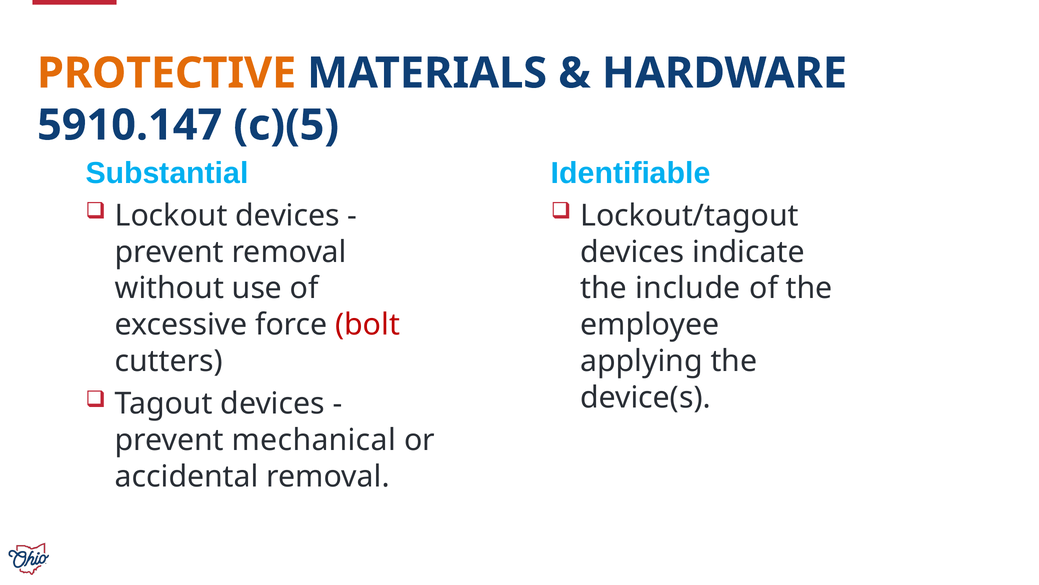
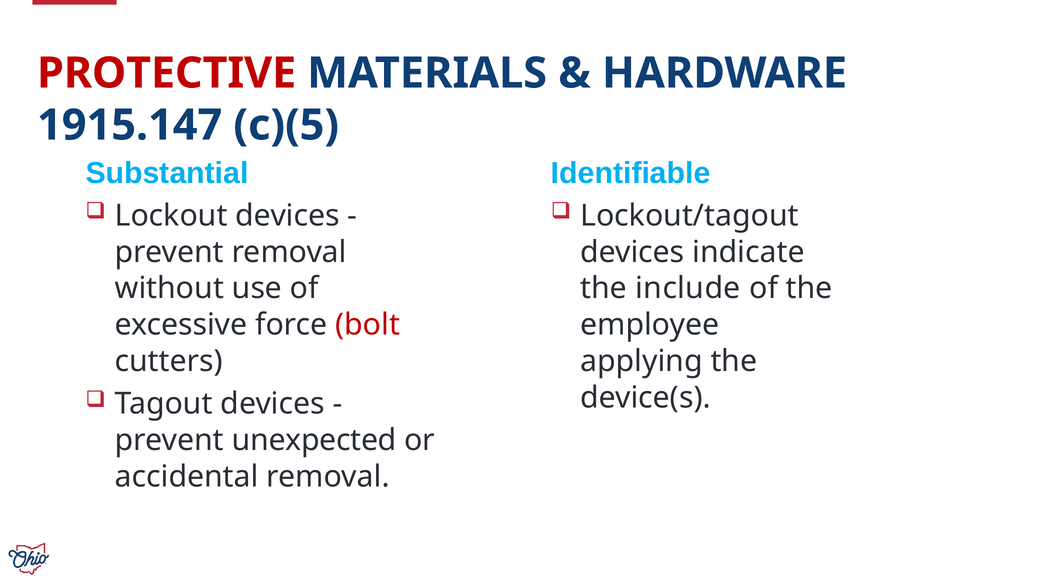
PROTECTIVE colour: orange -> red
5910.147: 5910.147 -> 1915.147
mechanical: mechanical -> unexpected
